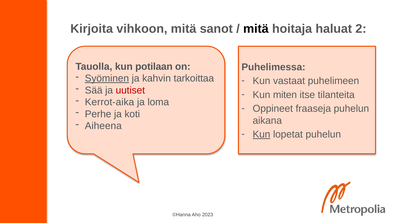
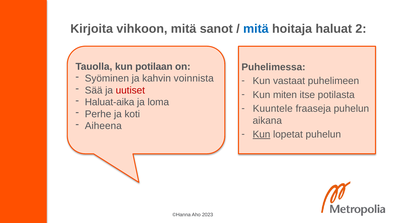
mitä at (256, 29) colour: black -> blue
Syöminen underline: present -> none
tarkoittaa: tarkoittaa -> voinnista
tilanteita: tilanteita -> potilasta
Kerrot-aika: Kerrot-aika -> Haluat-aika
Oppineet: Oppineet -> Kuuntele
